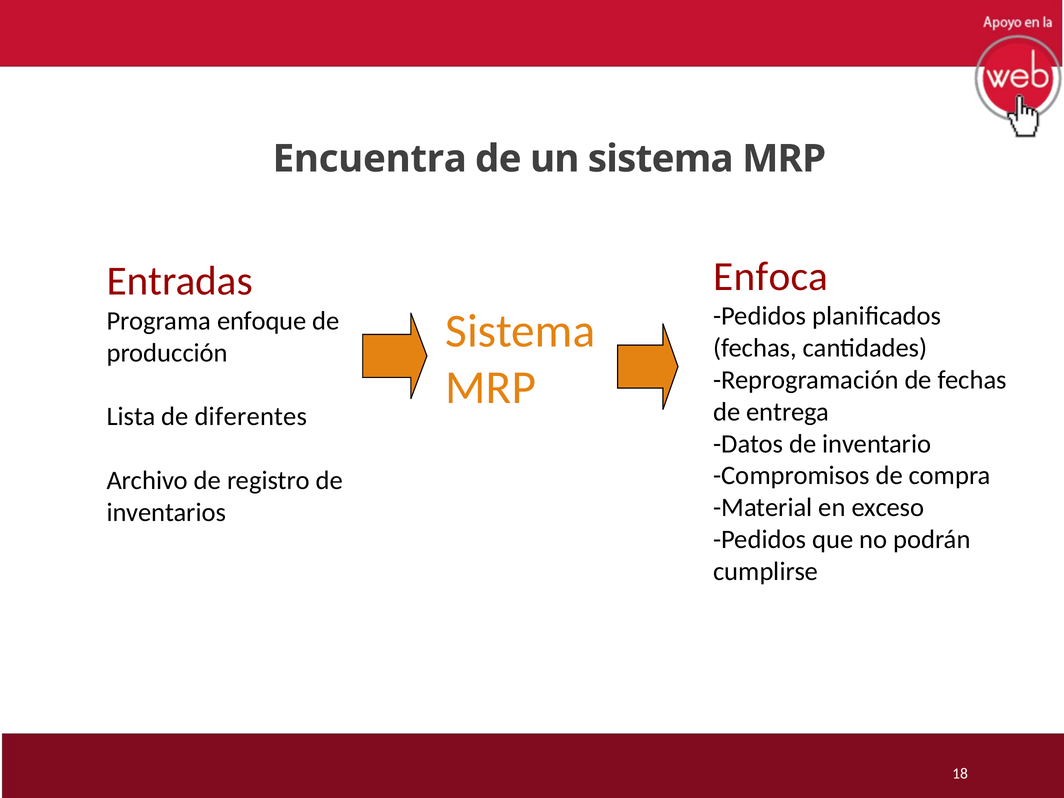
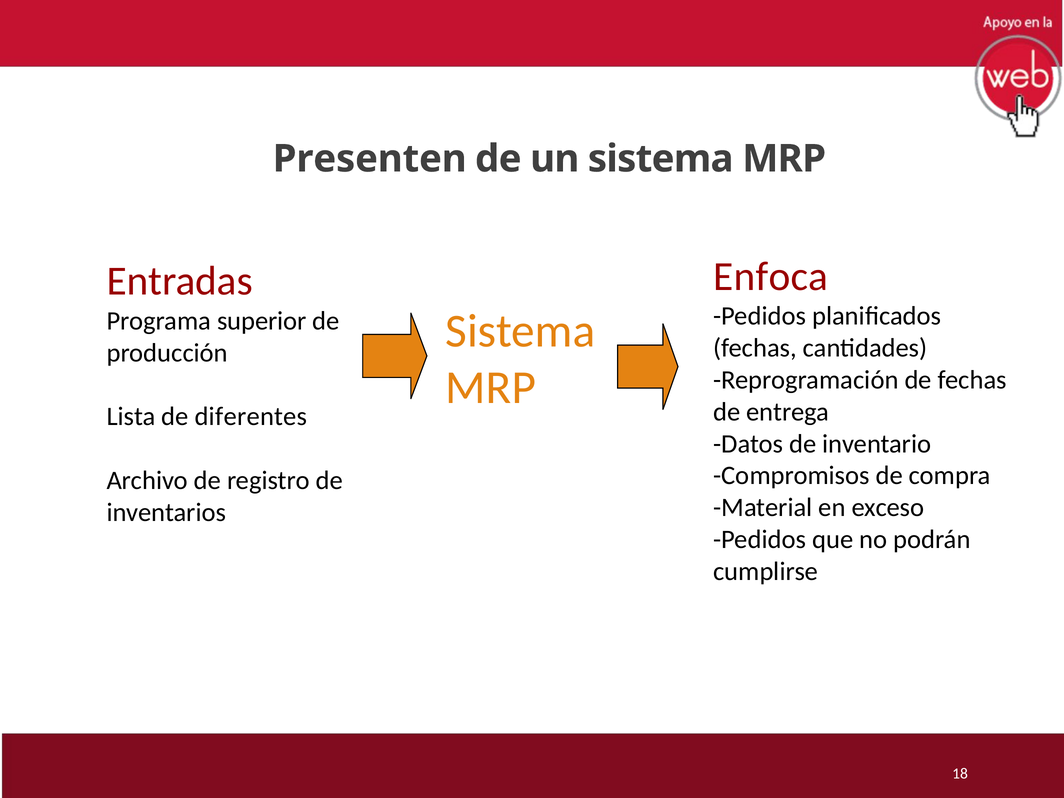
Encuentra: Encuentra -> Presenten
enfoque: enfoque -> superior
